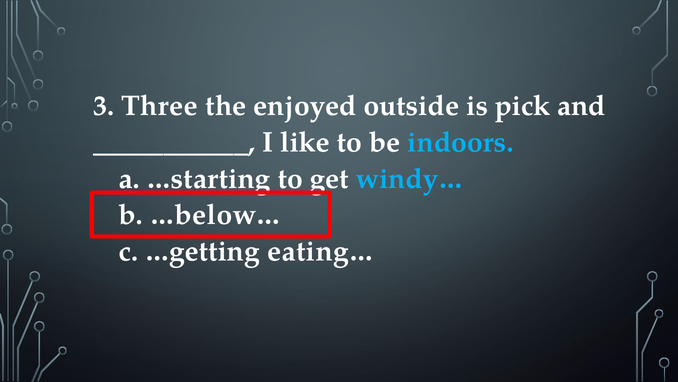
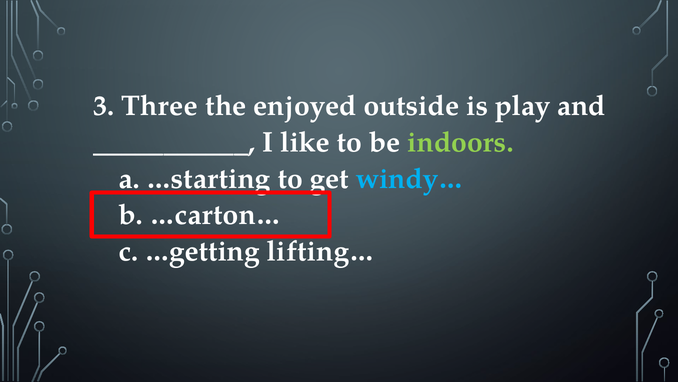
pick: pick -> play
indoors colour: light blue -> light green
…below…: …below… -> …carton…
eating…: eating… -> lifting…
